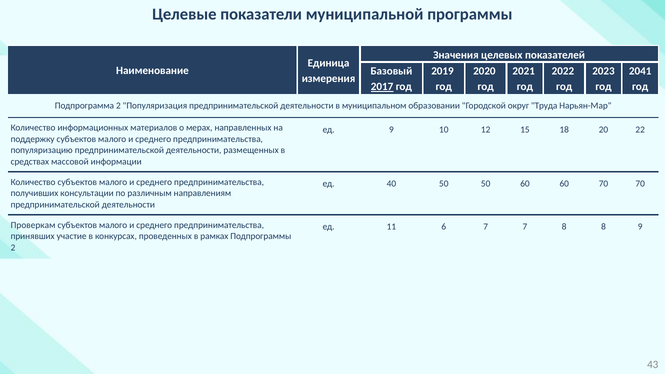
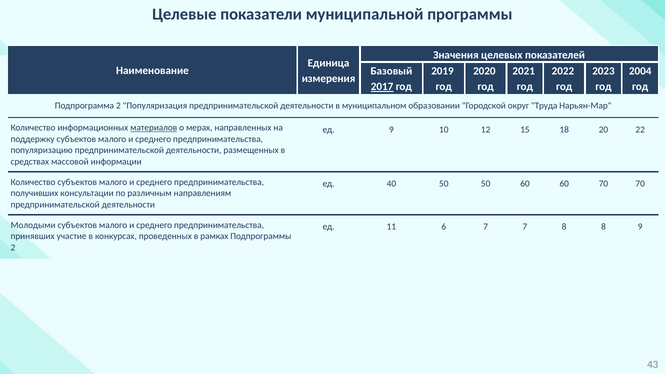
2041: 2041 -> 2004
материалов underline: none -> present
Проверкам: Проверкам -> Молодыми
